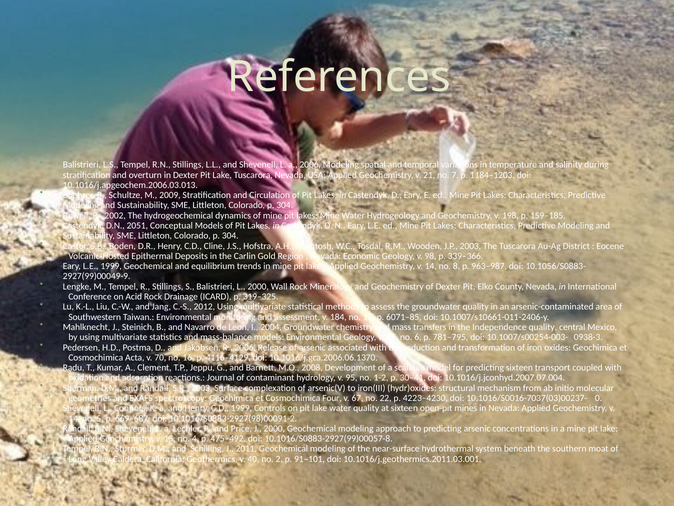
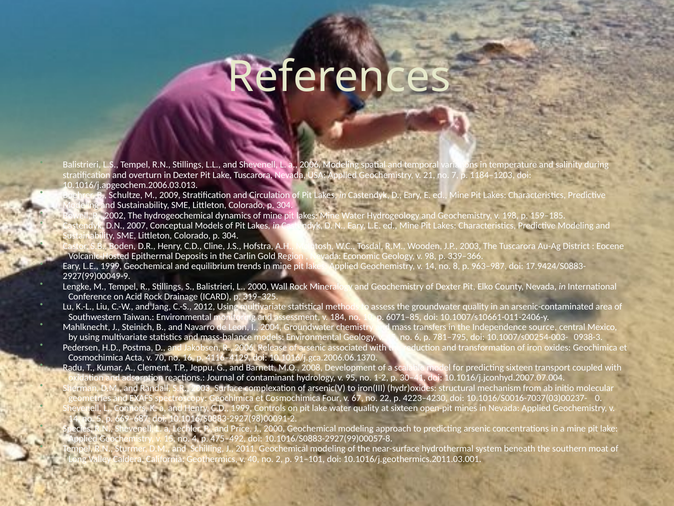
2051: 2051 -> 2007
10.1056/S0883-: 10.1056/S0883- -> 17.9424/S0883-
Independence quality: quality -> source
Randall at (78, 428): Randall -> Species
